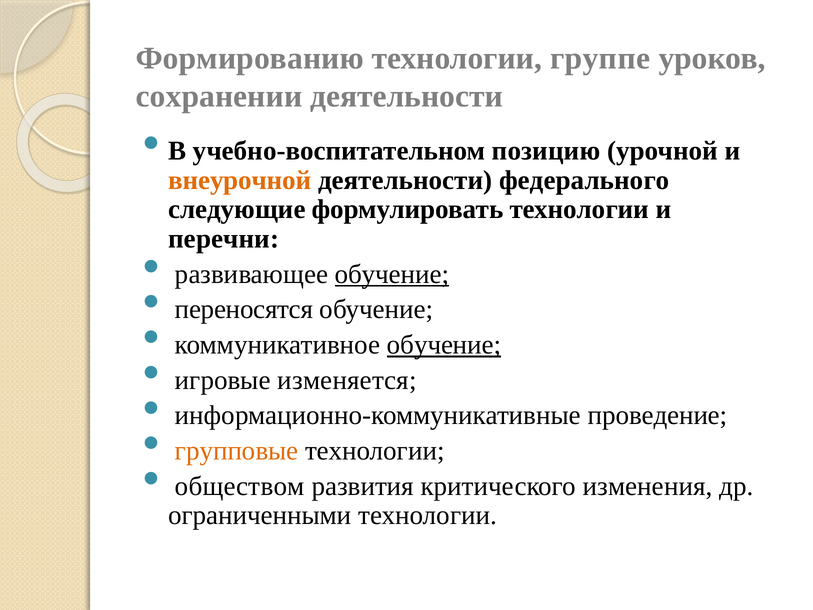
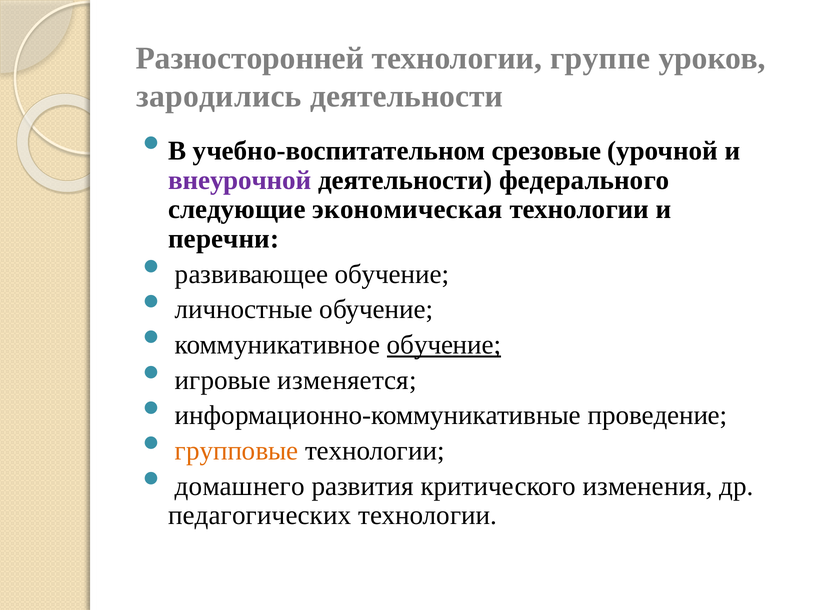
Формированию: Формированию -> Разносторонней
сохранении: сохранении -> зародились
позицию: позицию -> срезовые
внеурочной colour: orange -> purple
формулировать: формулировать -> экономическая
обучение at (392, 274) underline: present -> none
переносятся: переносятся -> личностные
обществом: обществом -> домашнего
ограниченными: ограниченными -> педагогических
